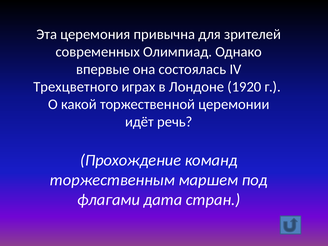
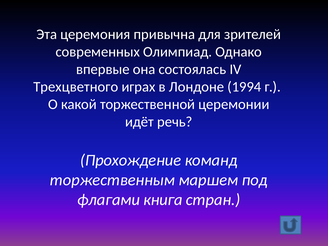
1920: 1920 -> 1994
дата: дата -> книга
